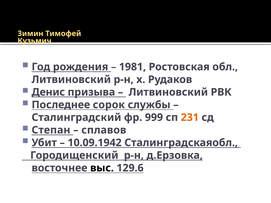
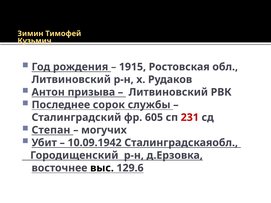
1981: 1981 -> 1915
Денис: Денис -> Антон
999: 999 -> 605
231 colour: orange -> red
сплавов: сплавов -> могучих
